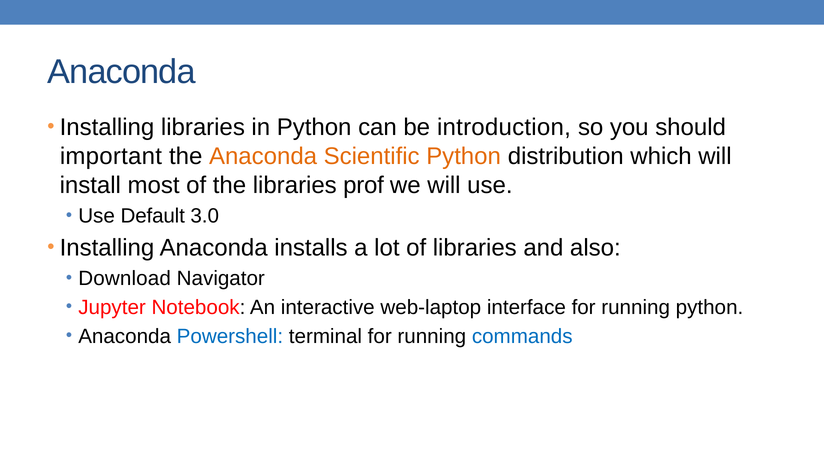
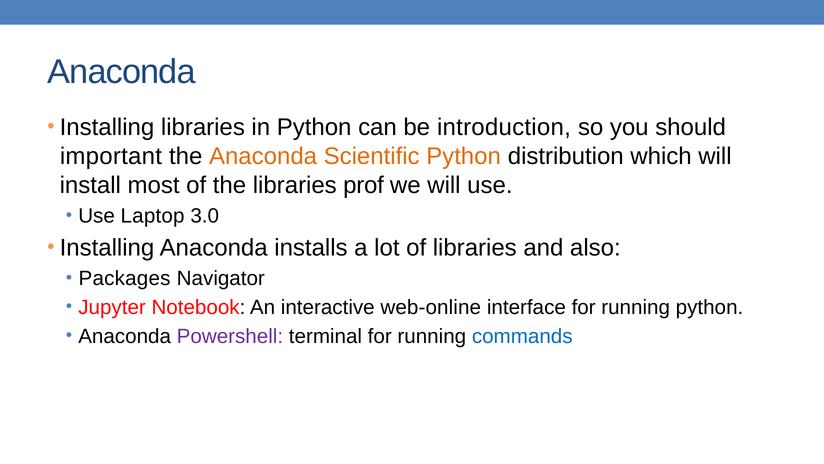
Default: Default -> Laptop
Download: Download -> Packages
web-laptop: web-laptop -> web-online
Powershell colour: blue -> purple
